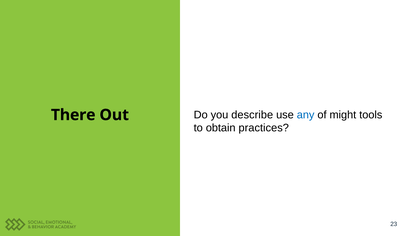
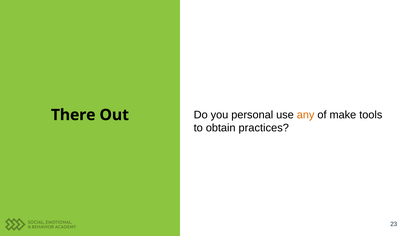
describe: describe -> personal
any colour: blue -> orange
might: might -> make
